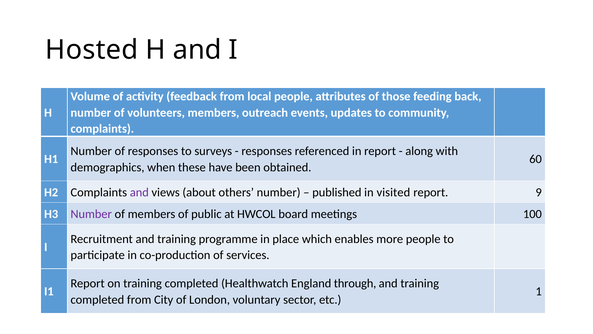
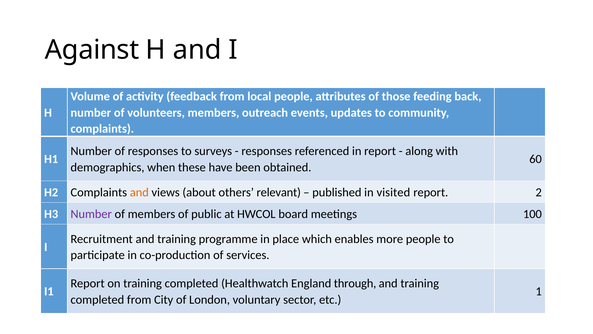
Hosted: Hosted -> Against
and at (139, 192) colour: purple -> orange
others number: number -> relevant
9: 9 -> 2
